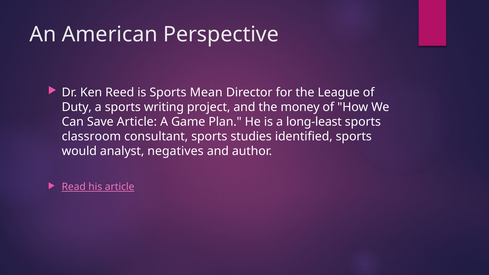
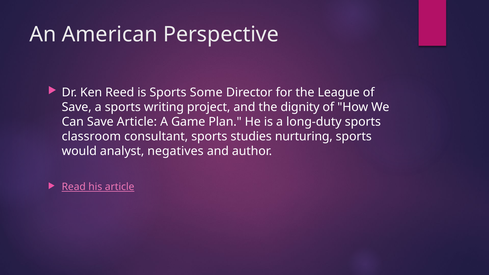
Mean: Mean -> Some
Duty at (77, 107): Duty -> Save
money: money -> dignity
long-least: long-least -> long-duty
identified: identified -> nurturing
